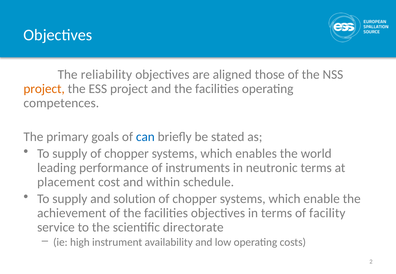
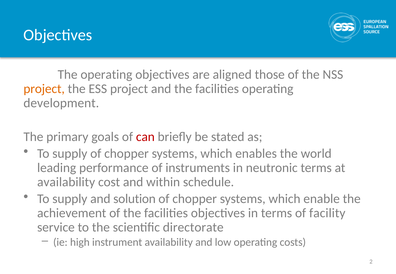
The reliability: reliability -> operating
competences: competences -> development
can colour: blue -> red
placement at (66, 182): placement -> availability
